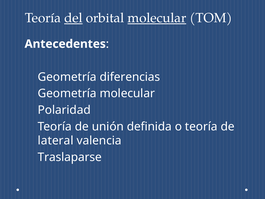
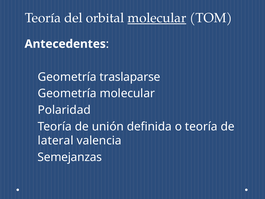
del underline: present -> none
diferencias: diferencias -> traslaparse
Traslaparse: Traslaparse -> Semejanzas
